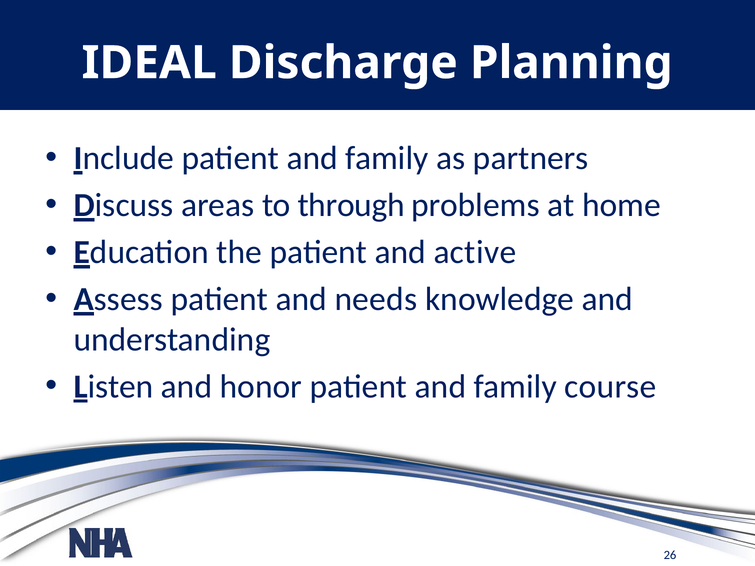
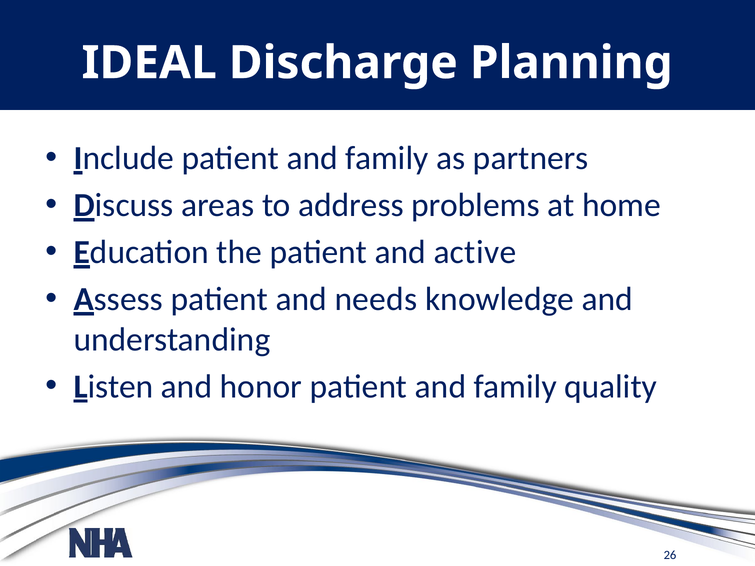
through: through -> address
course: course -> quality
